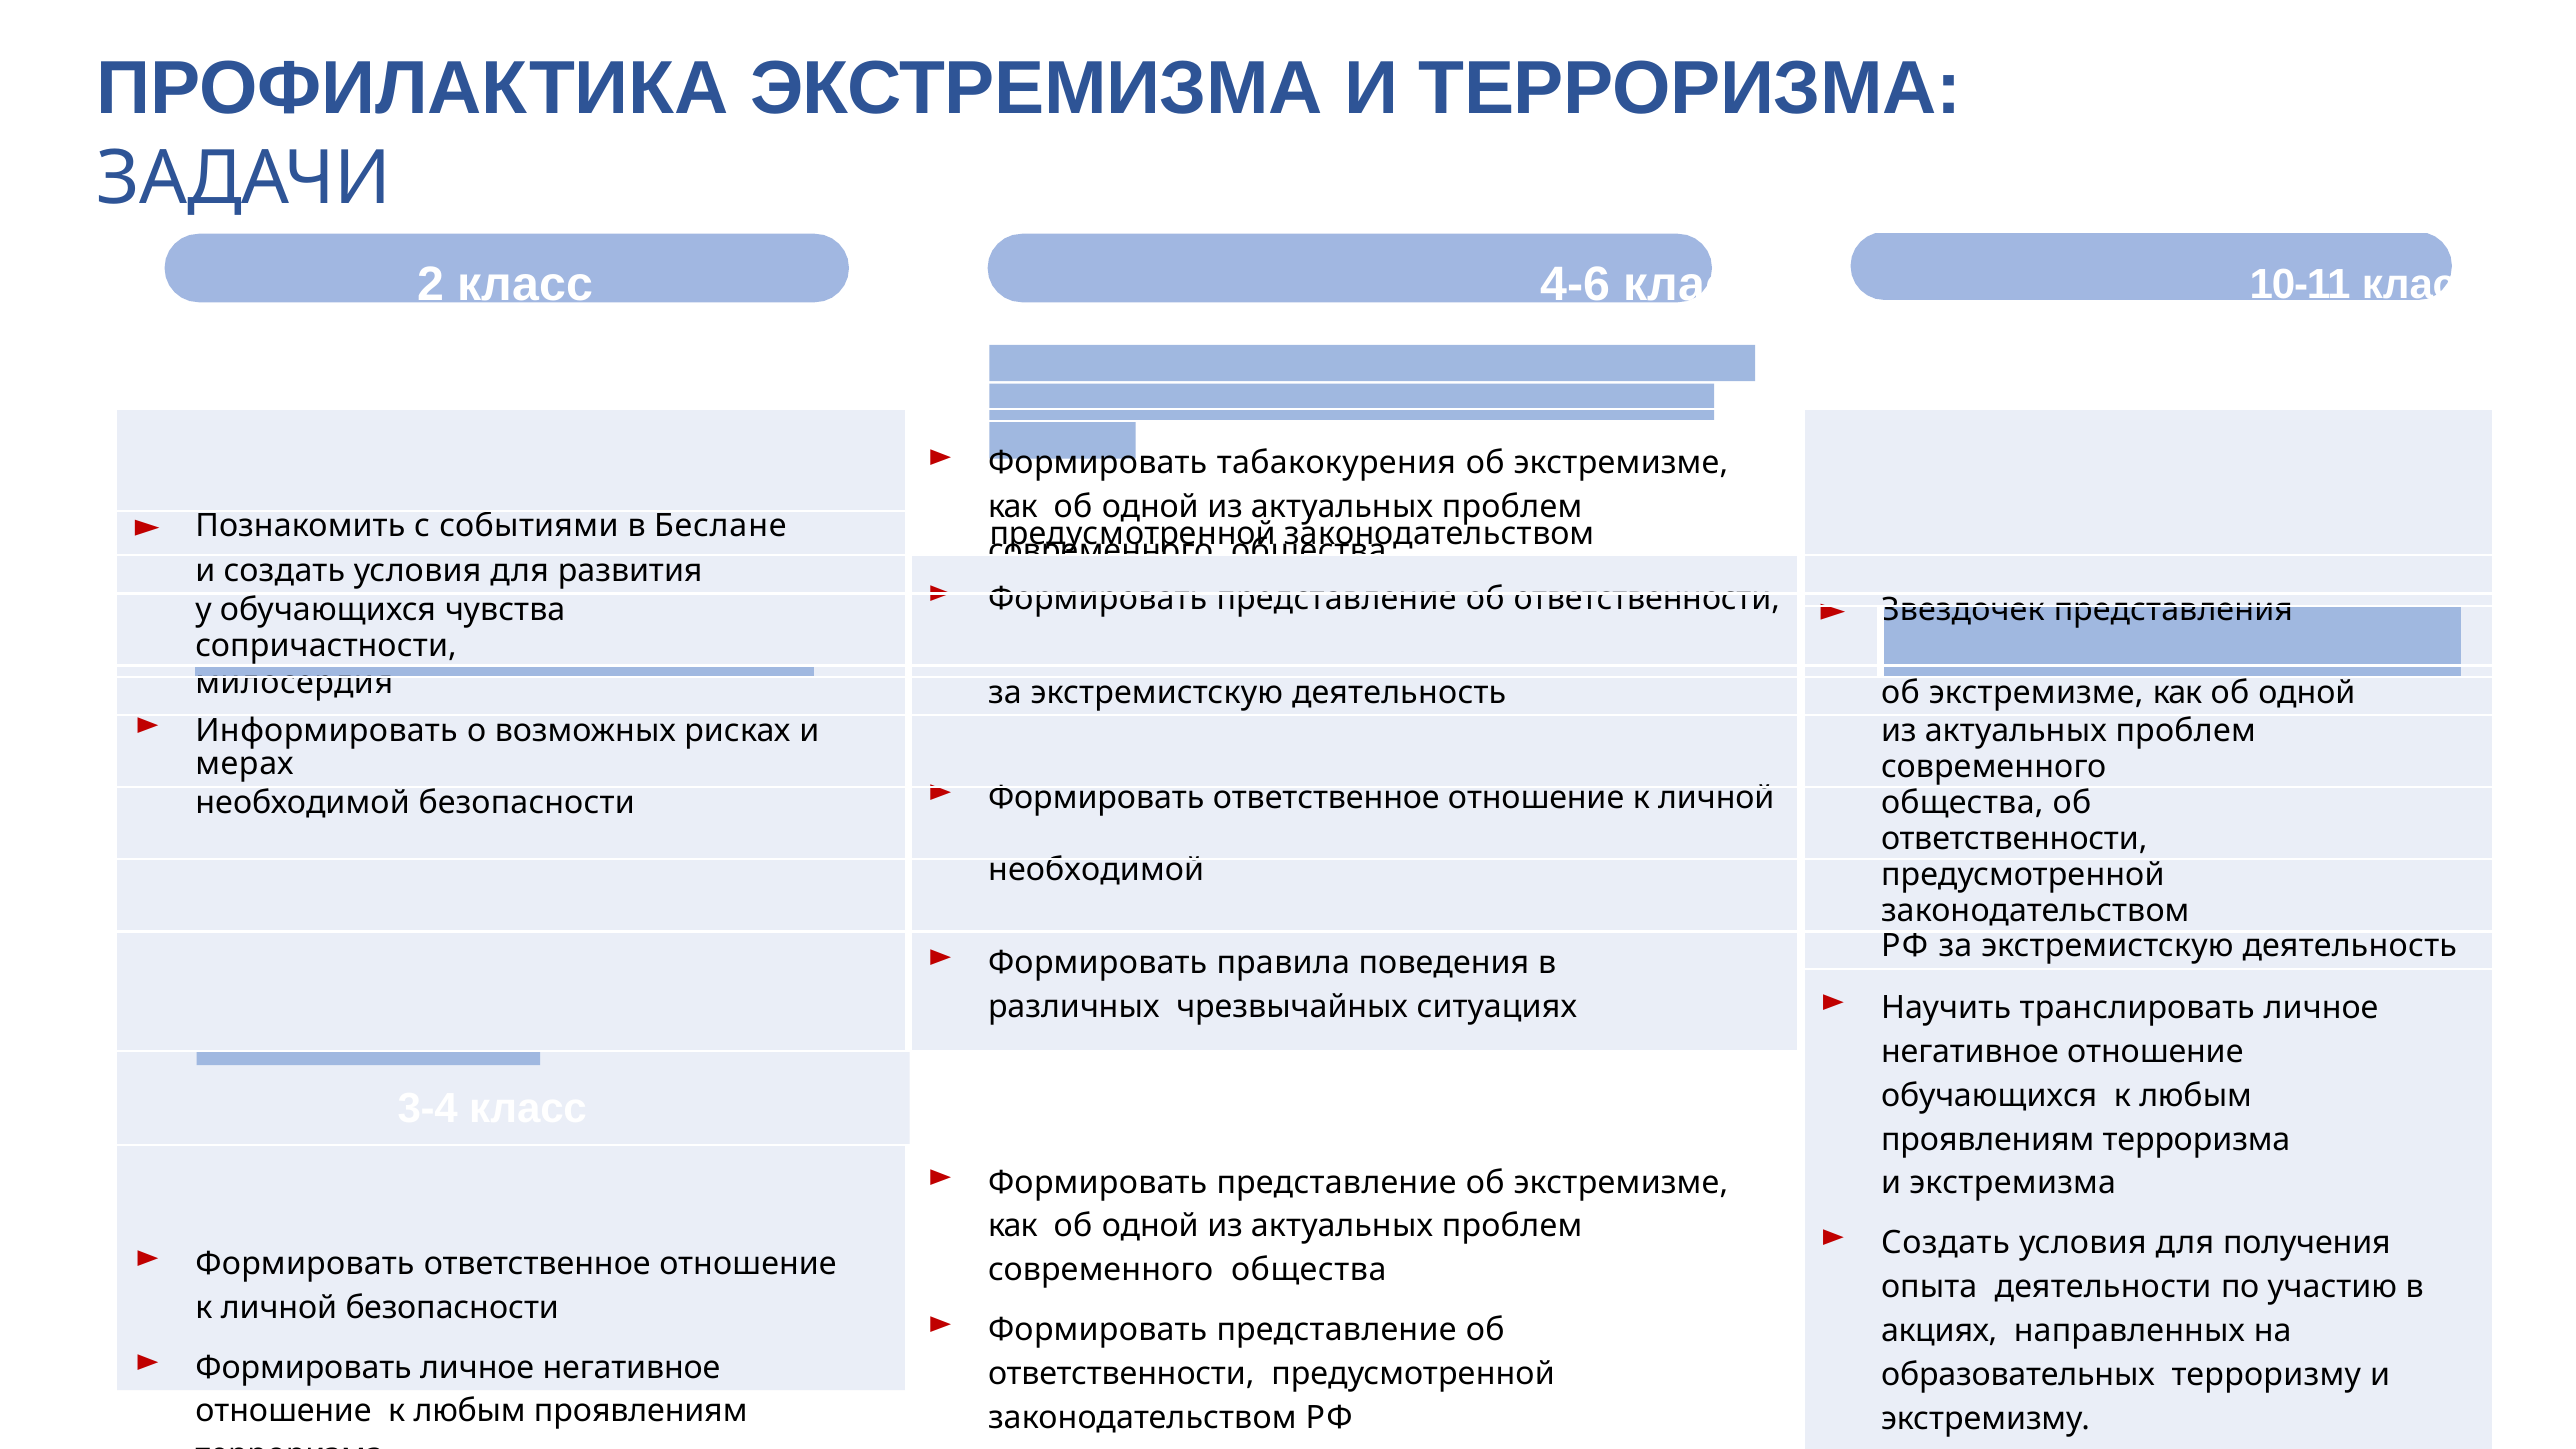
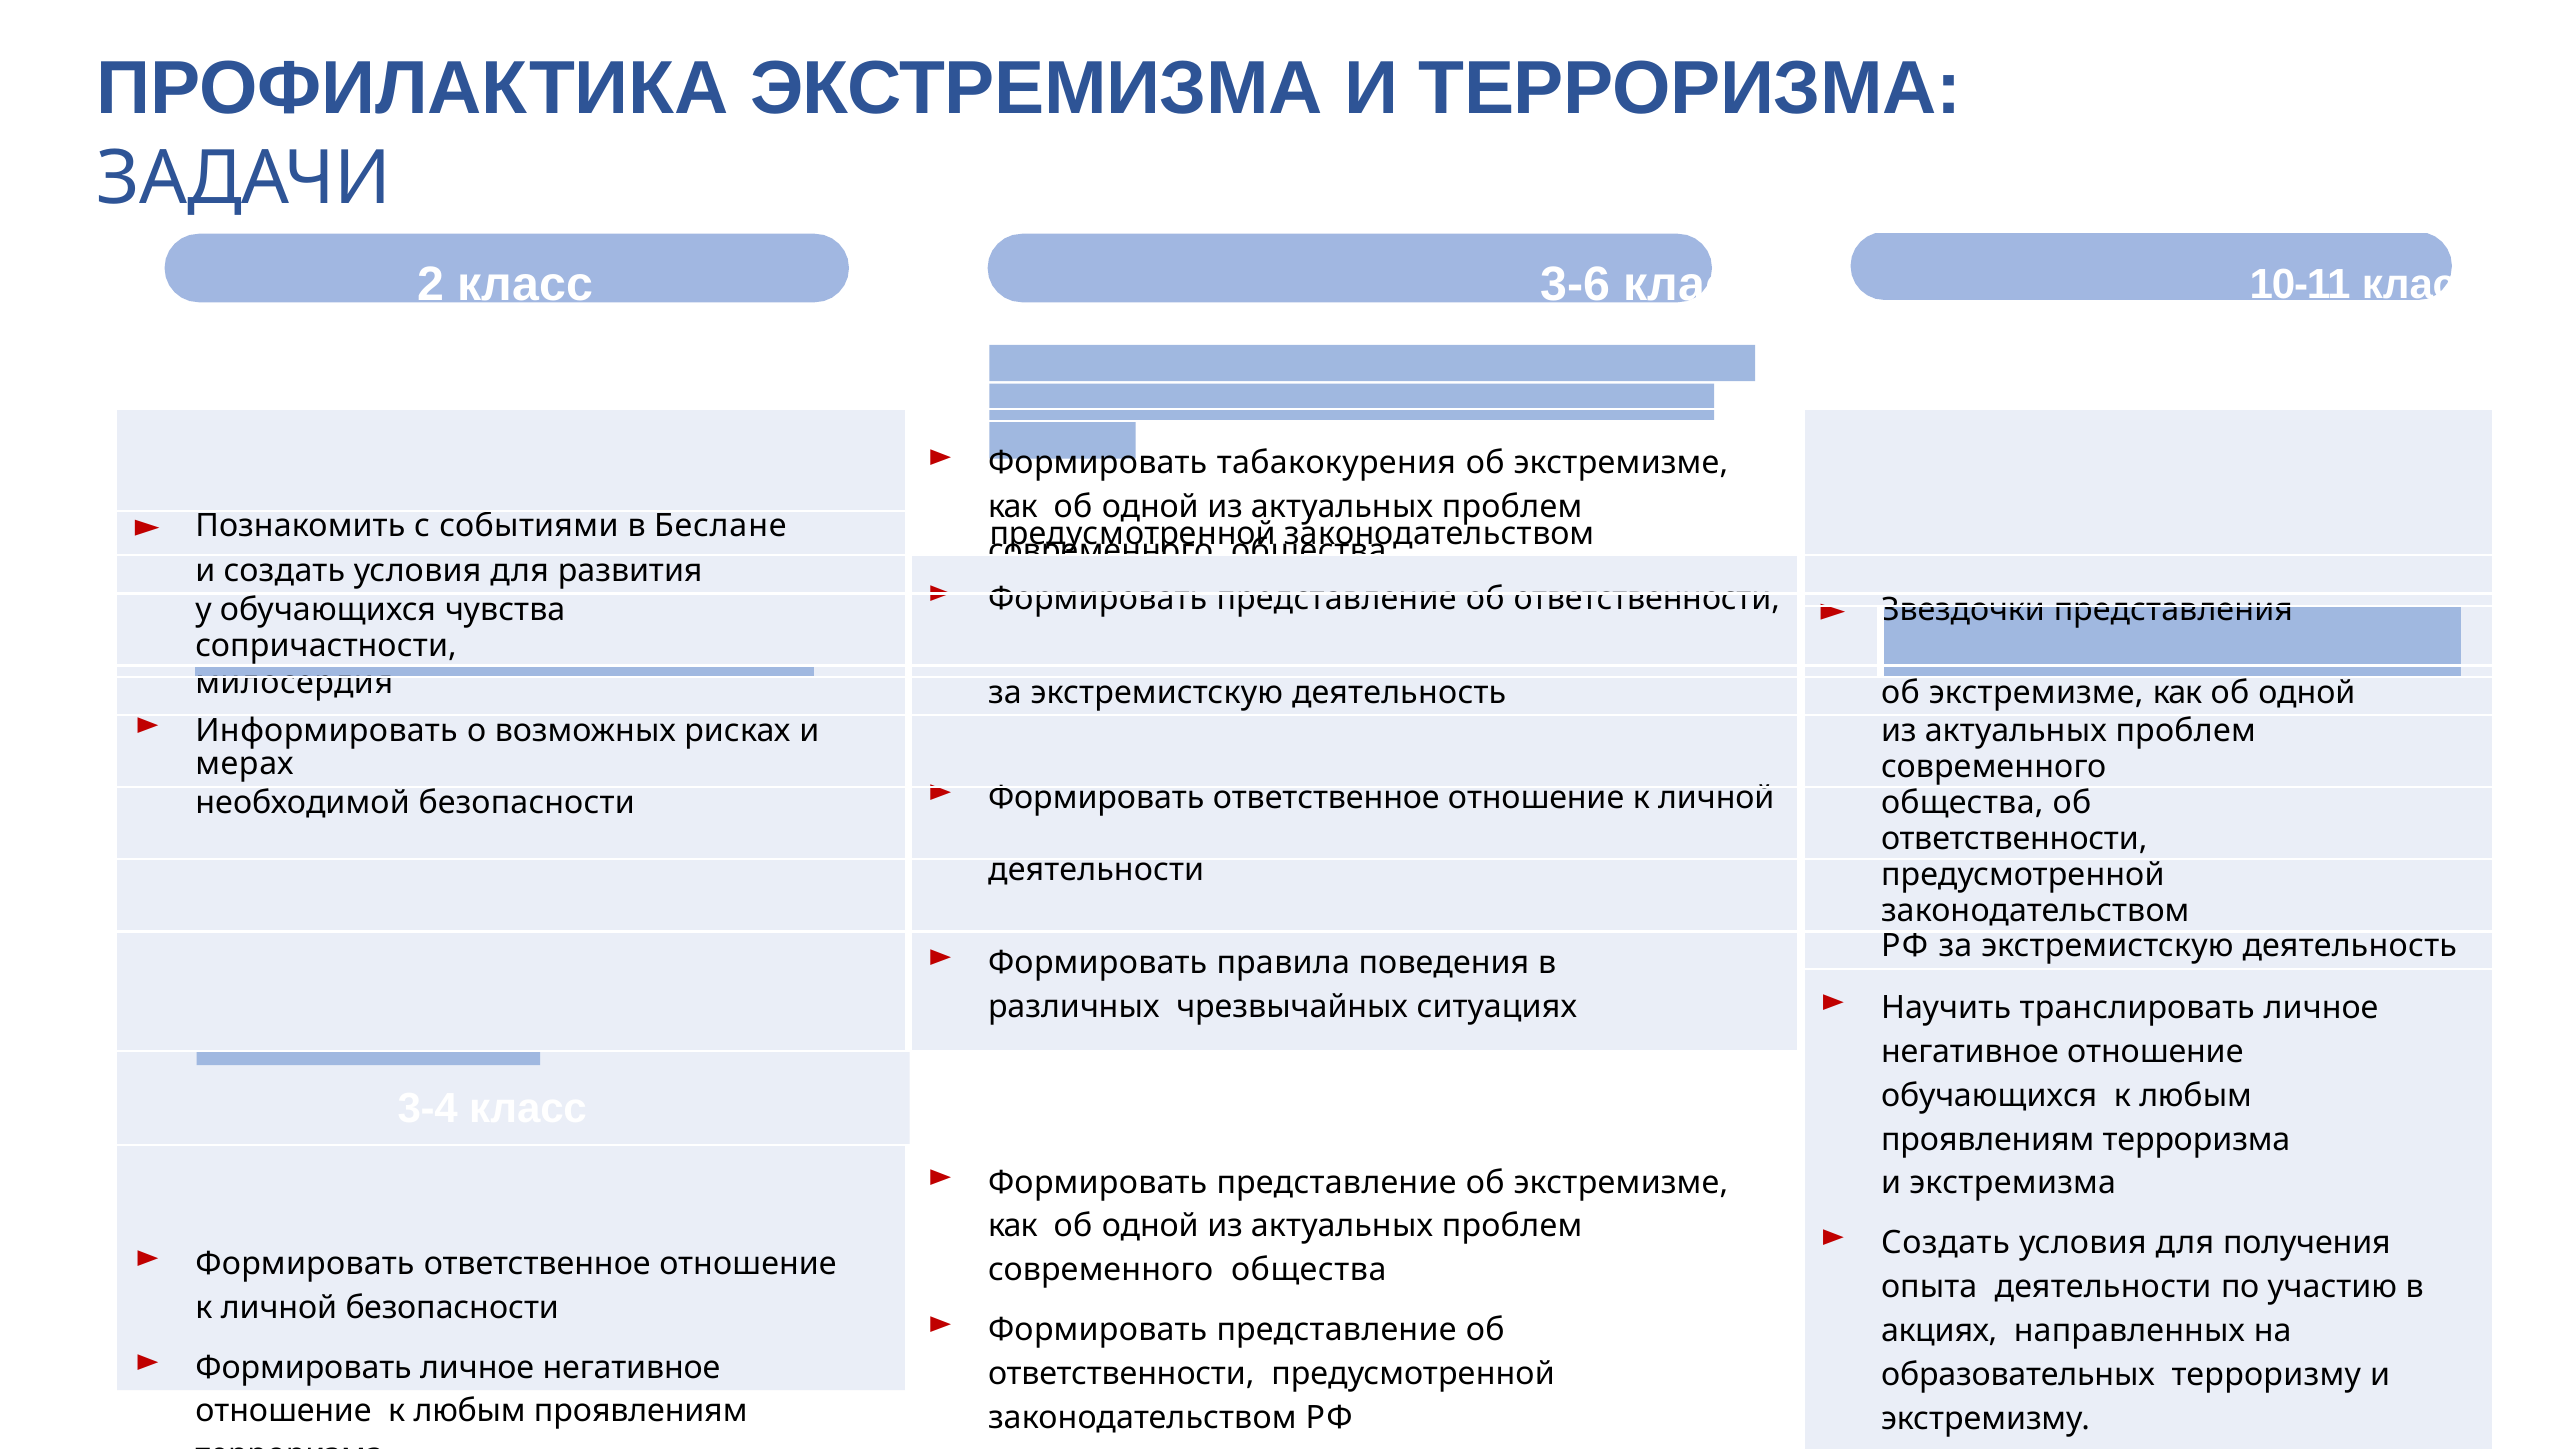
4-6: 4-6 -> 3-6
Звездочек: Звездочек -> Звездочки
необходимой at (1096, 870): необходимой -> деятельности
